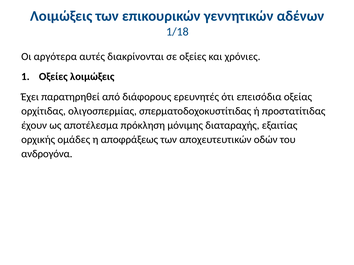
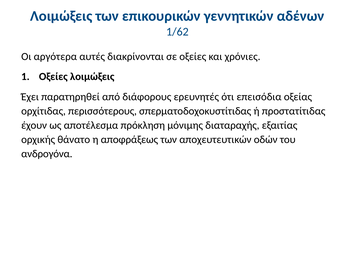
1/18: 1/18 -> 1/62
ολιγοσπερμίας: ολιγοσπερμίας -> περισσότερους
ομάδες: ομάδες -> θάνατο
